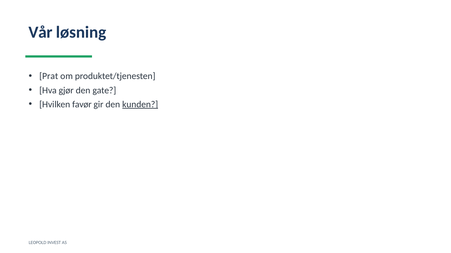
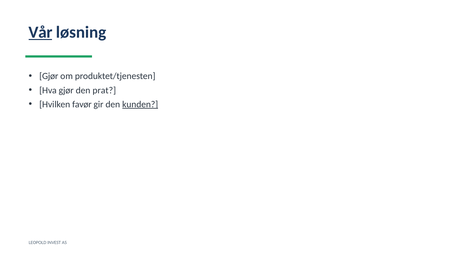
Vår underline: none -> present
Prat at (49, 76): Prat -> Gjør
gate: gate -> prat
